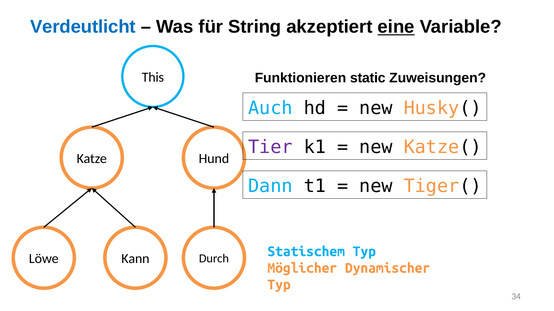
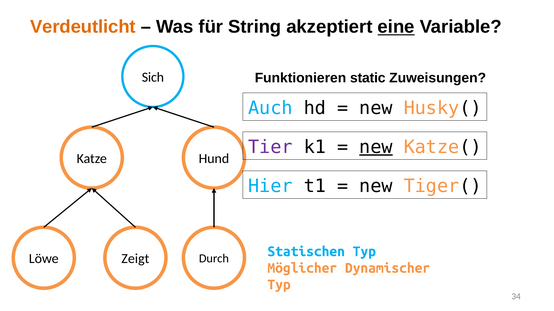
Verdeutlicht colour: blue -> orange
This: This -> Sich
new at (376, 147) underline: none -> present
Dann: Dann -> Hier
Statischem: Statischem -> Statischen
Kann: Kann -> Zeigt
